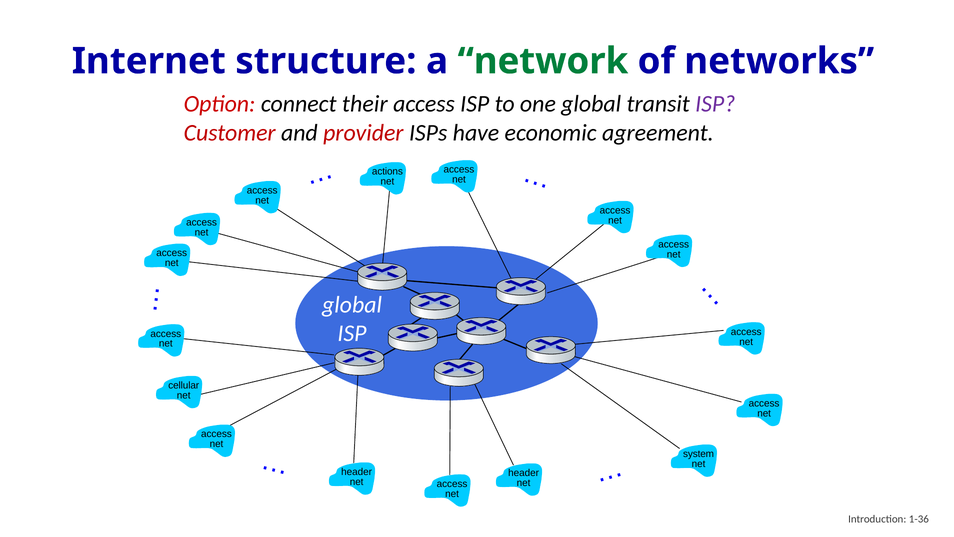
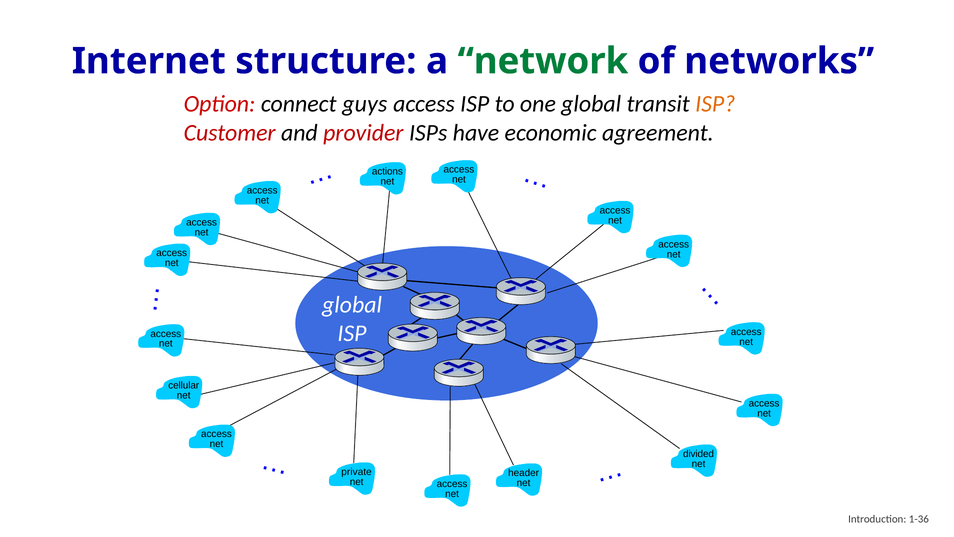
their: their -> guys
ISP at (715, 104) colour: purple -> orange
system: system -> divided
header at (357, 472): header -> private
